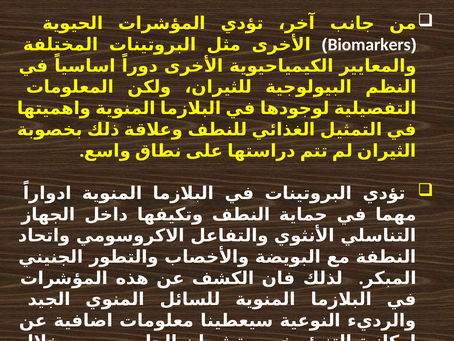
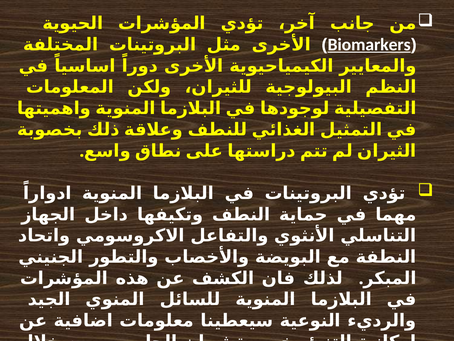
Biomarkers underline: none -> present
